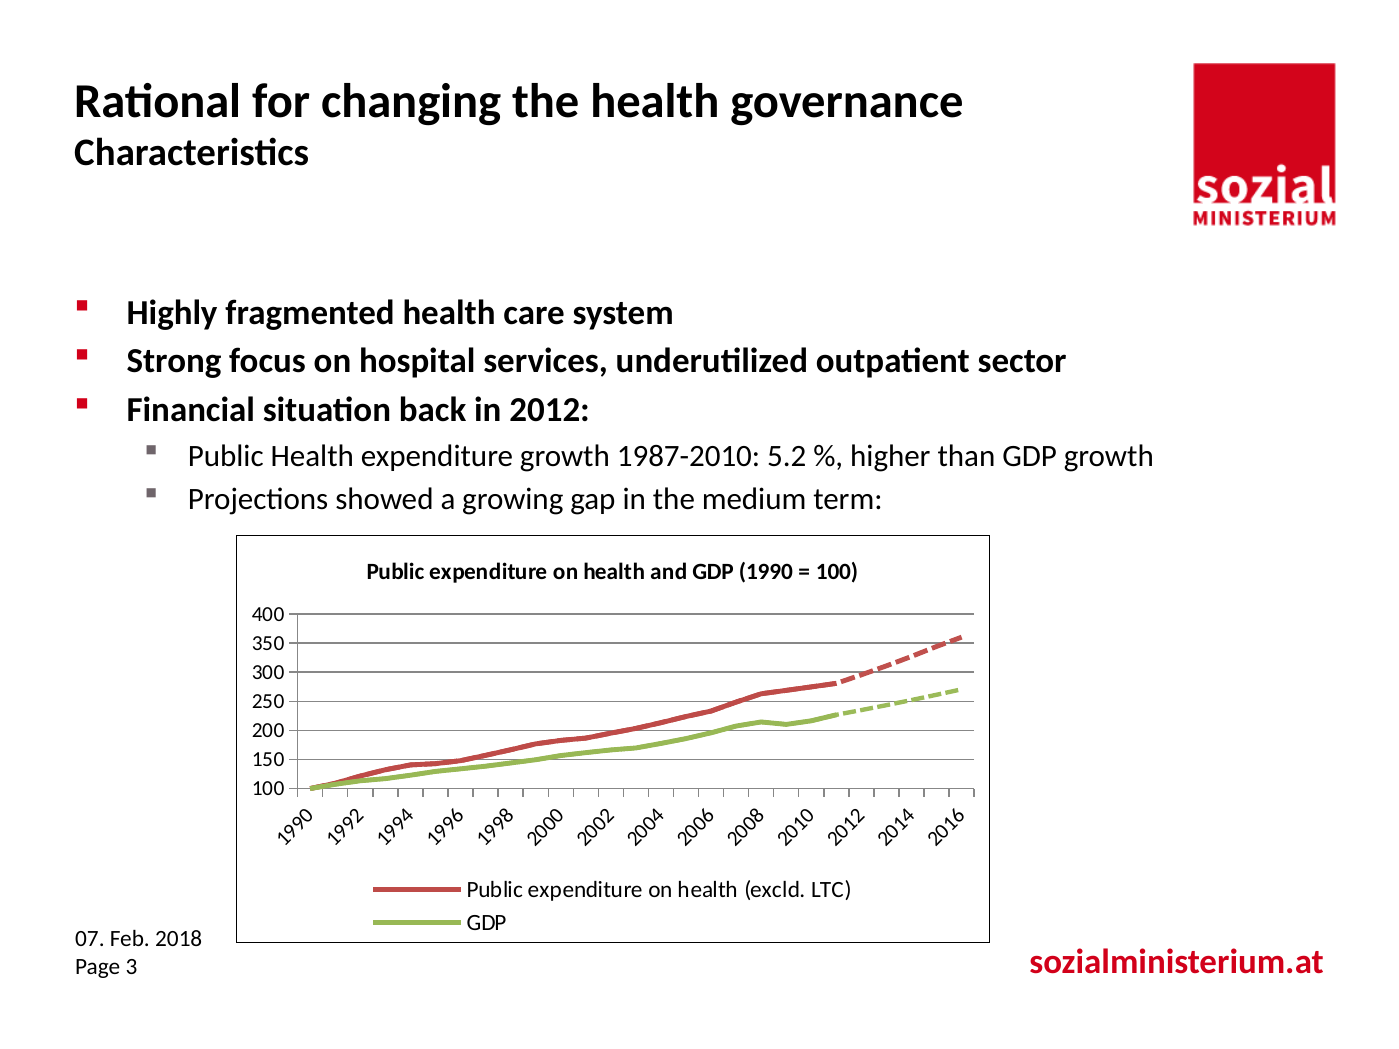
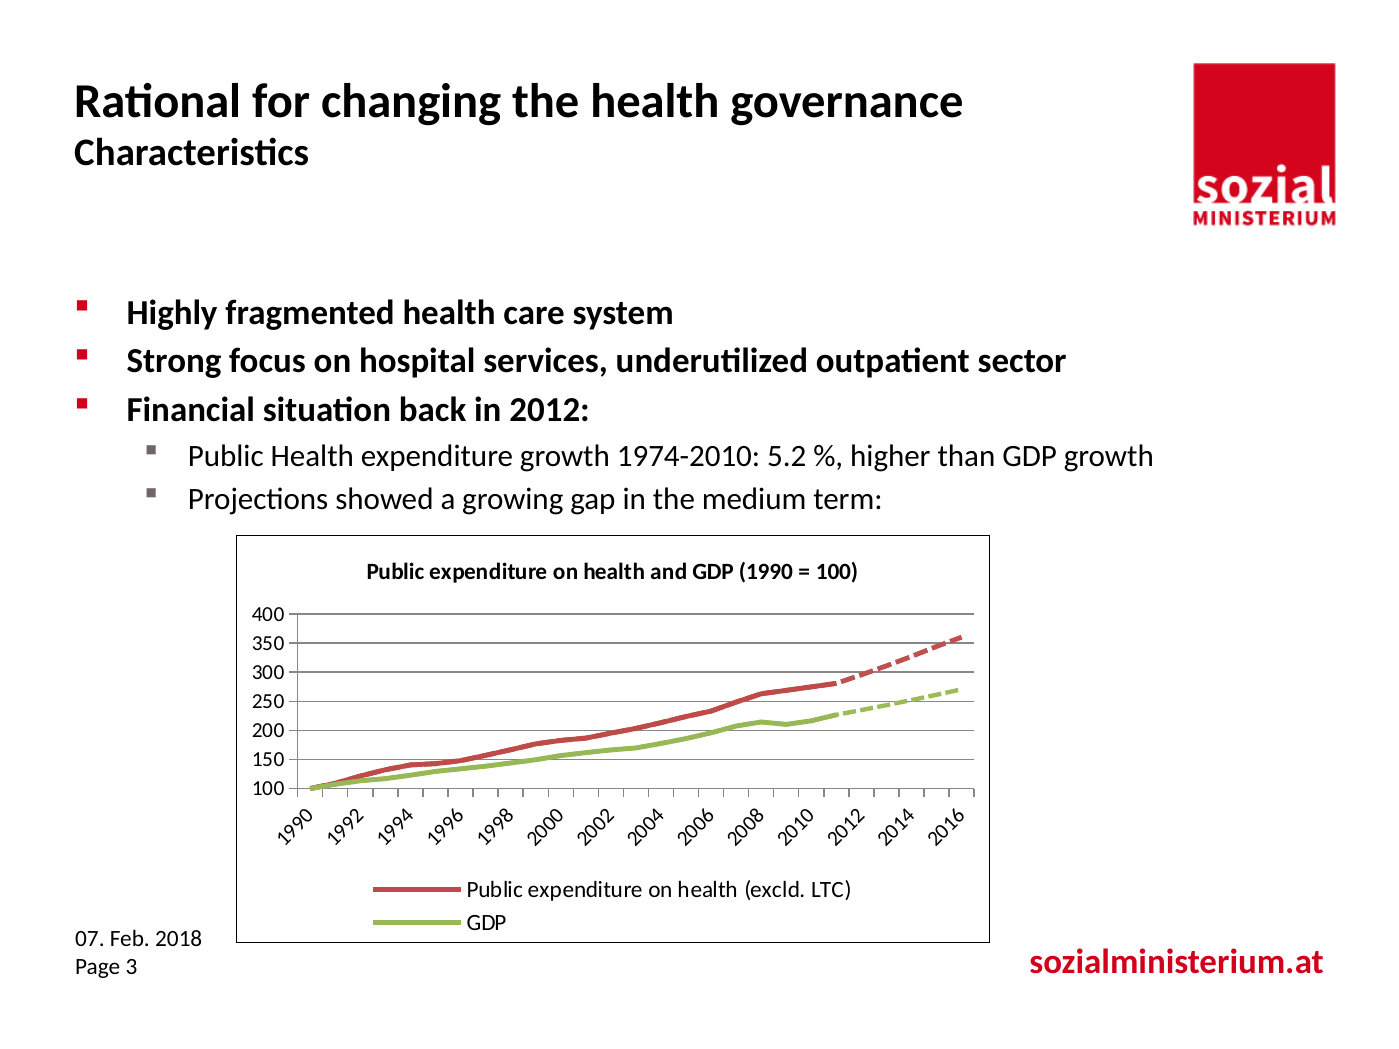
1987-2010: 1987-2010 -> 1974-2010
